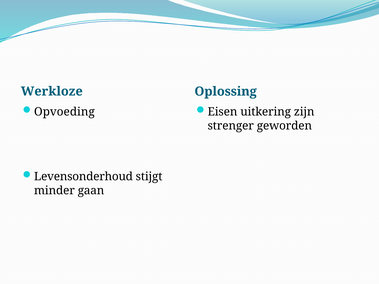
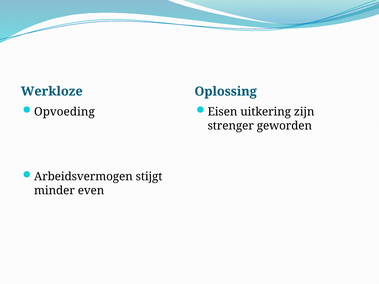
Levensonderhoud: Levensonderhoud -> Arbeidsvermogen
gaan: gaan -> even
